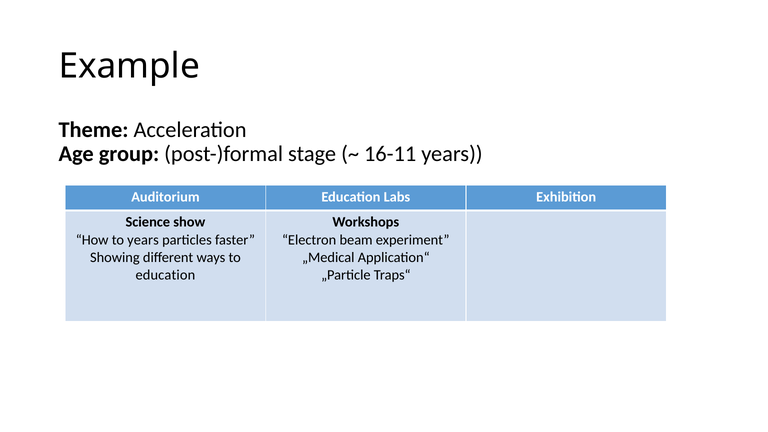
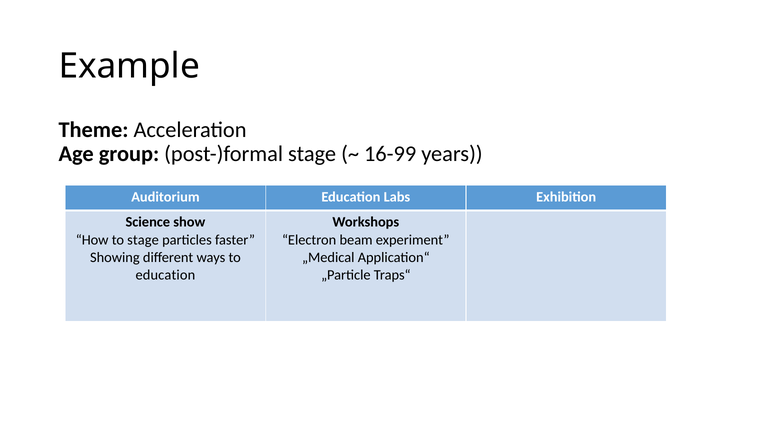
16-11: 16-11 -> 16-99
to years: years -> stage
